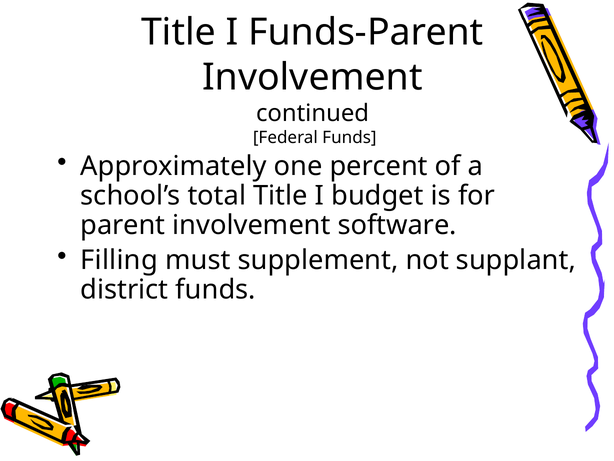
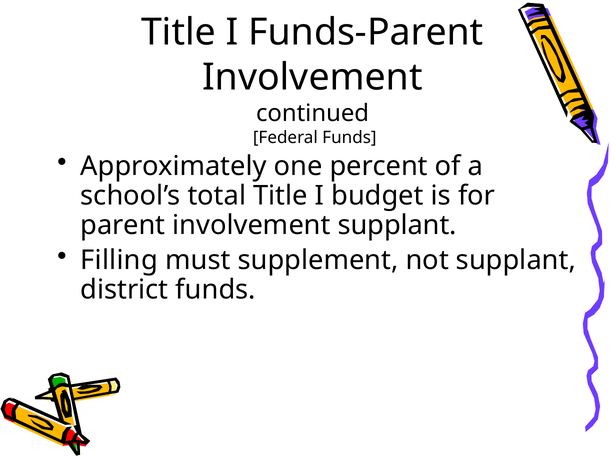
involvement software: software -> supplant
